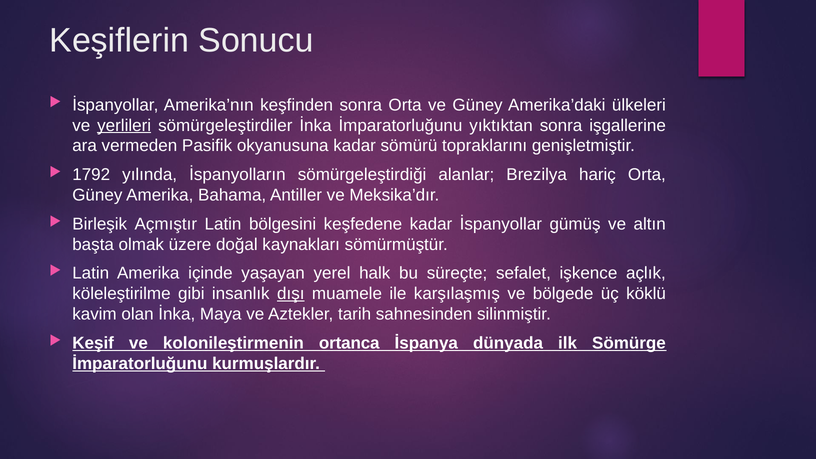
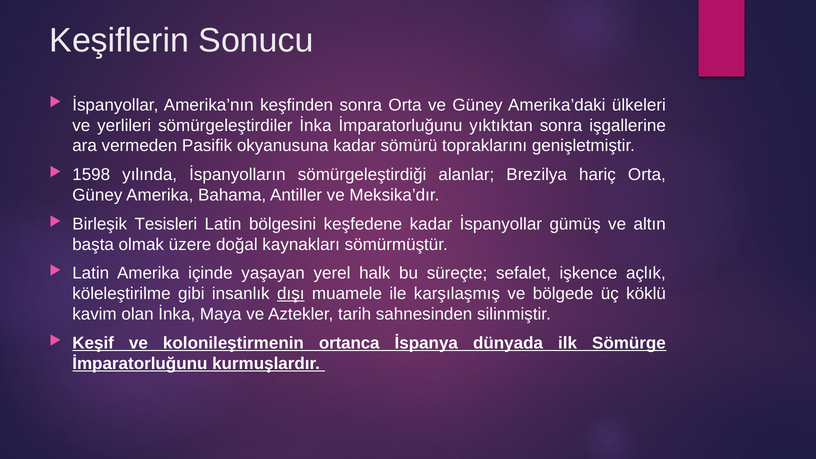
yerlileri underline: present -> none
1792: 1792 -> 1598
Açmıştır: Açmıştır -> Tesisleri
